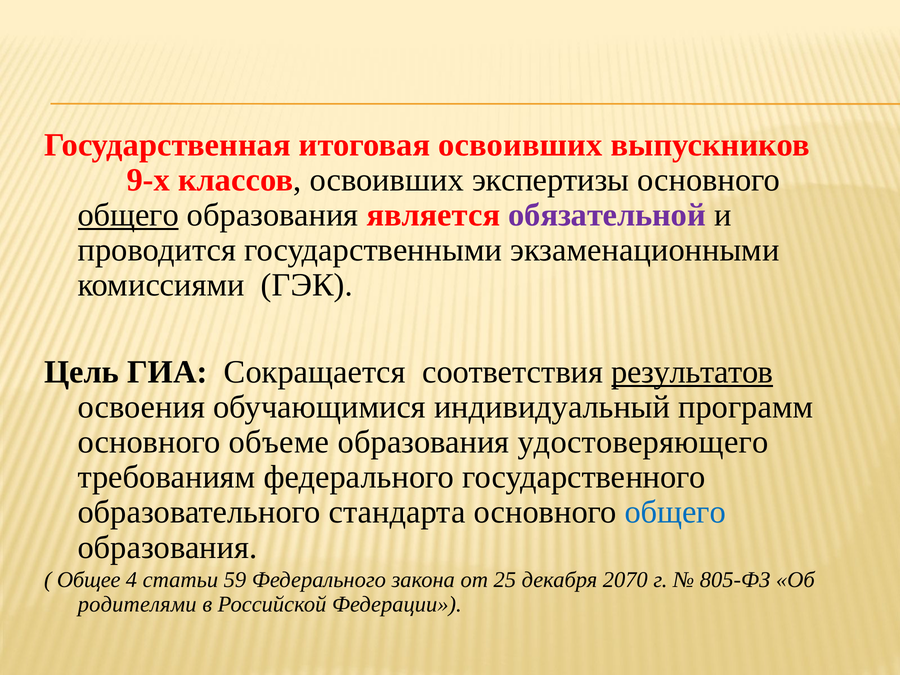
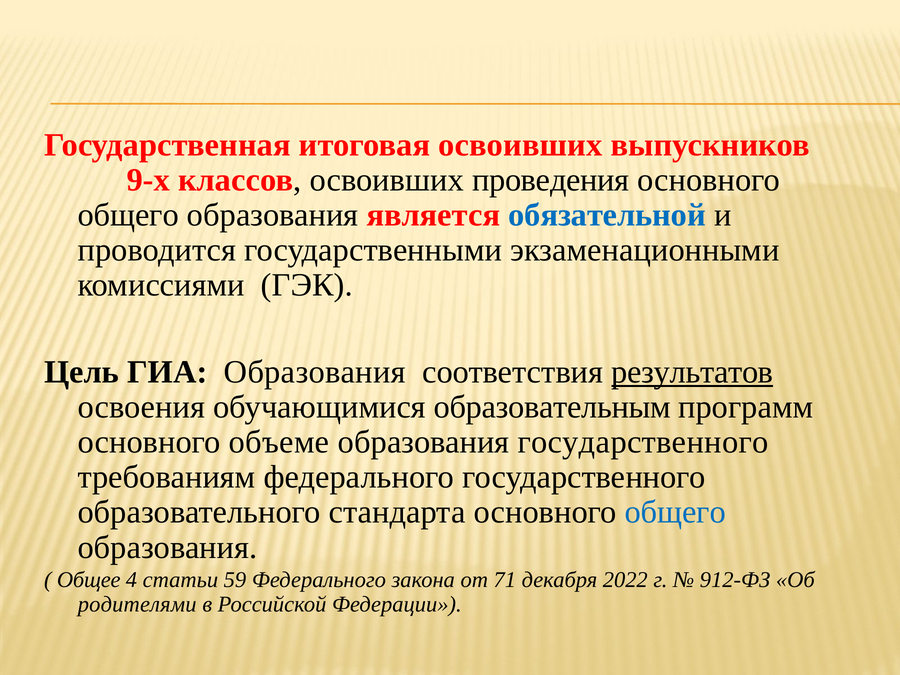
экспертизы: экспертизы -> проведения
общего at (128, 215) underline: present -> none
обязательной colour: purple -> blue
ГИА Сокращается: Сокращается -> Образования
индивидуальный: индивидуальный -> образовательным
образования удостоверяющего: удостоверяющего -> государственного
25: 25 -> 71
2070: 2070 -> 2022
805-ФЗ: 805-ФЗ -> 912-ФЗ
